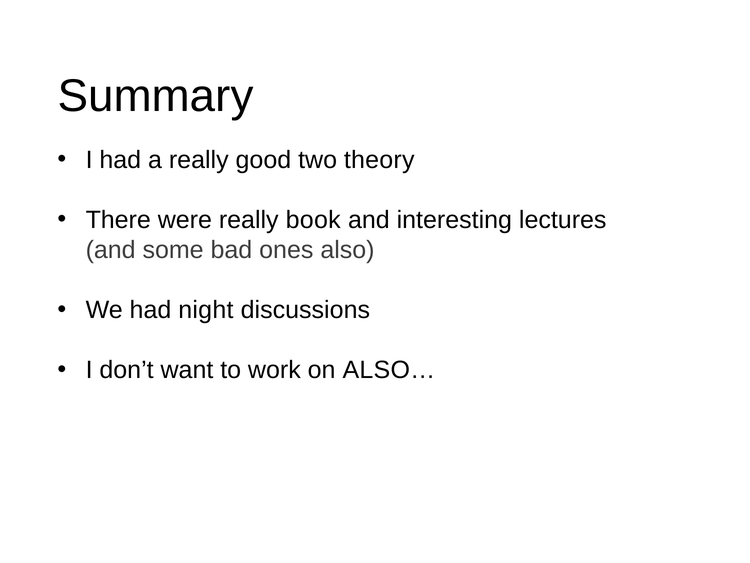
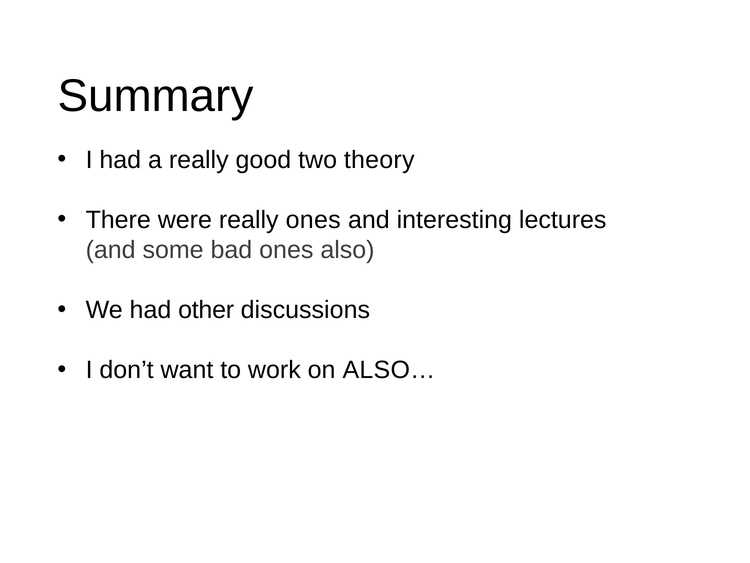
really book: book -> ones
night: night -> other
